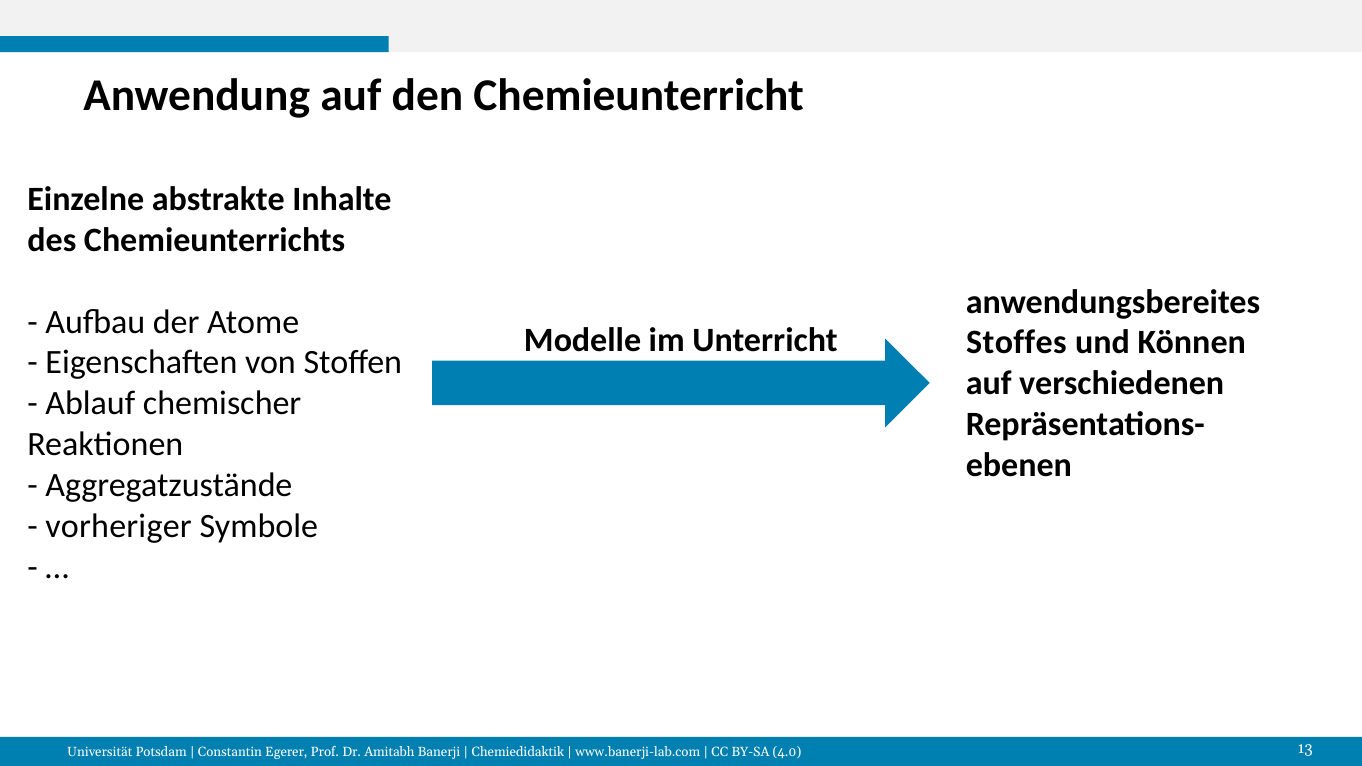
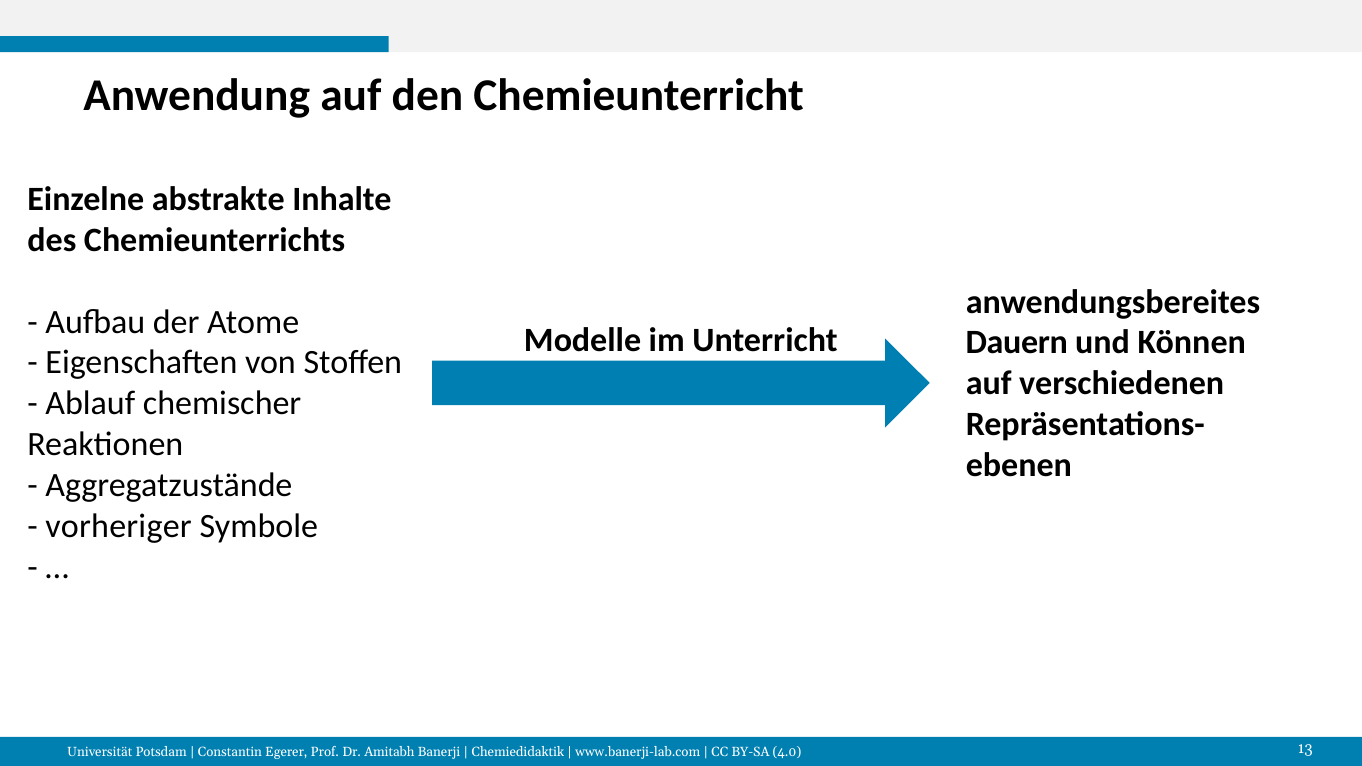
Stoffes: Stoffes -> Dauern
